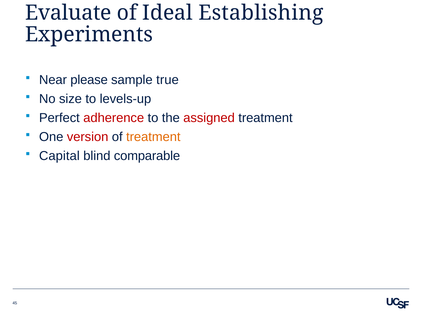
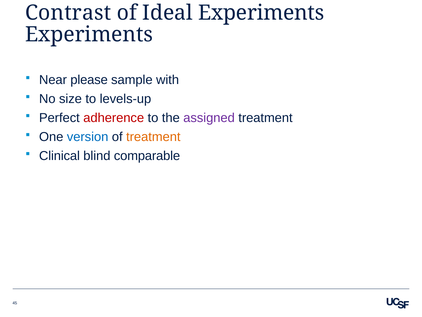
Evaluate: Evaluate -> Contrast
Ideal Establishing: Establishing -> Experiments
true: true -> with
assigned colour: red -> purple
version colour: red -> blue
Capital: Capital -> Clinical
